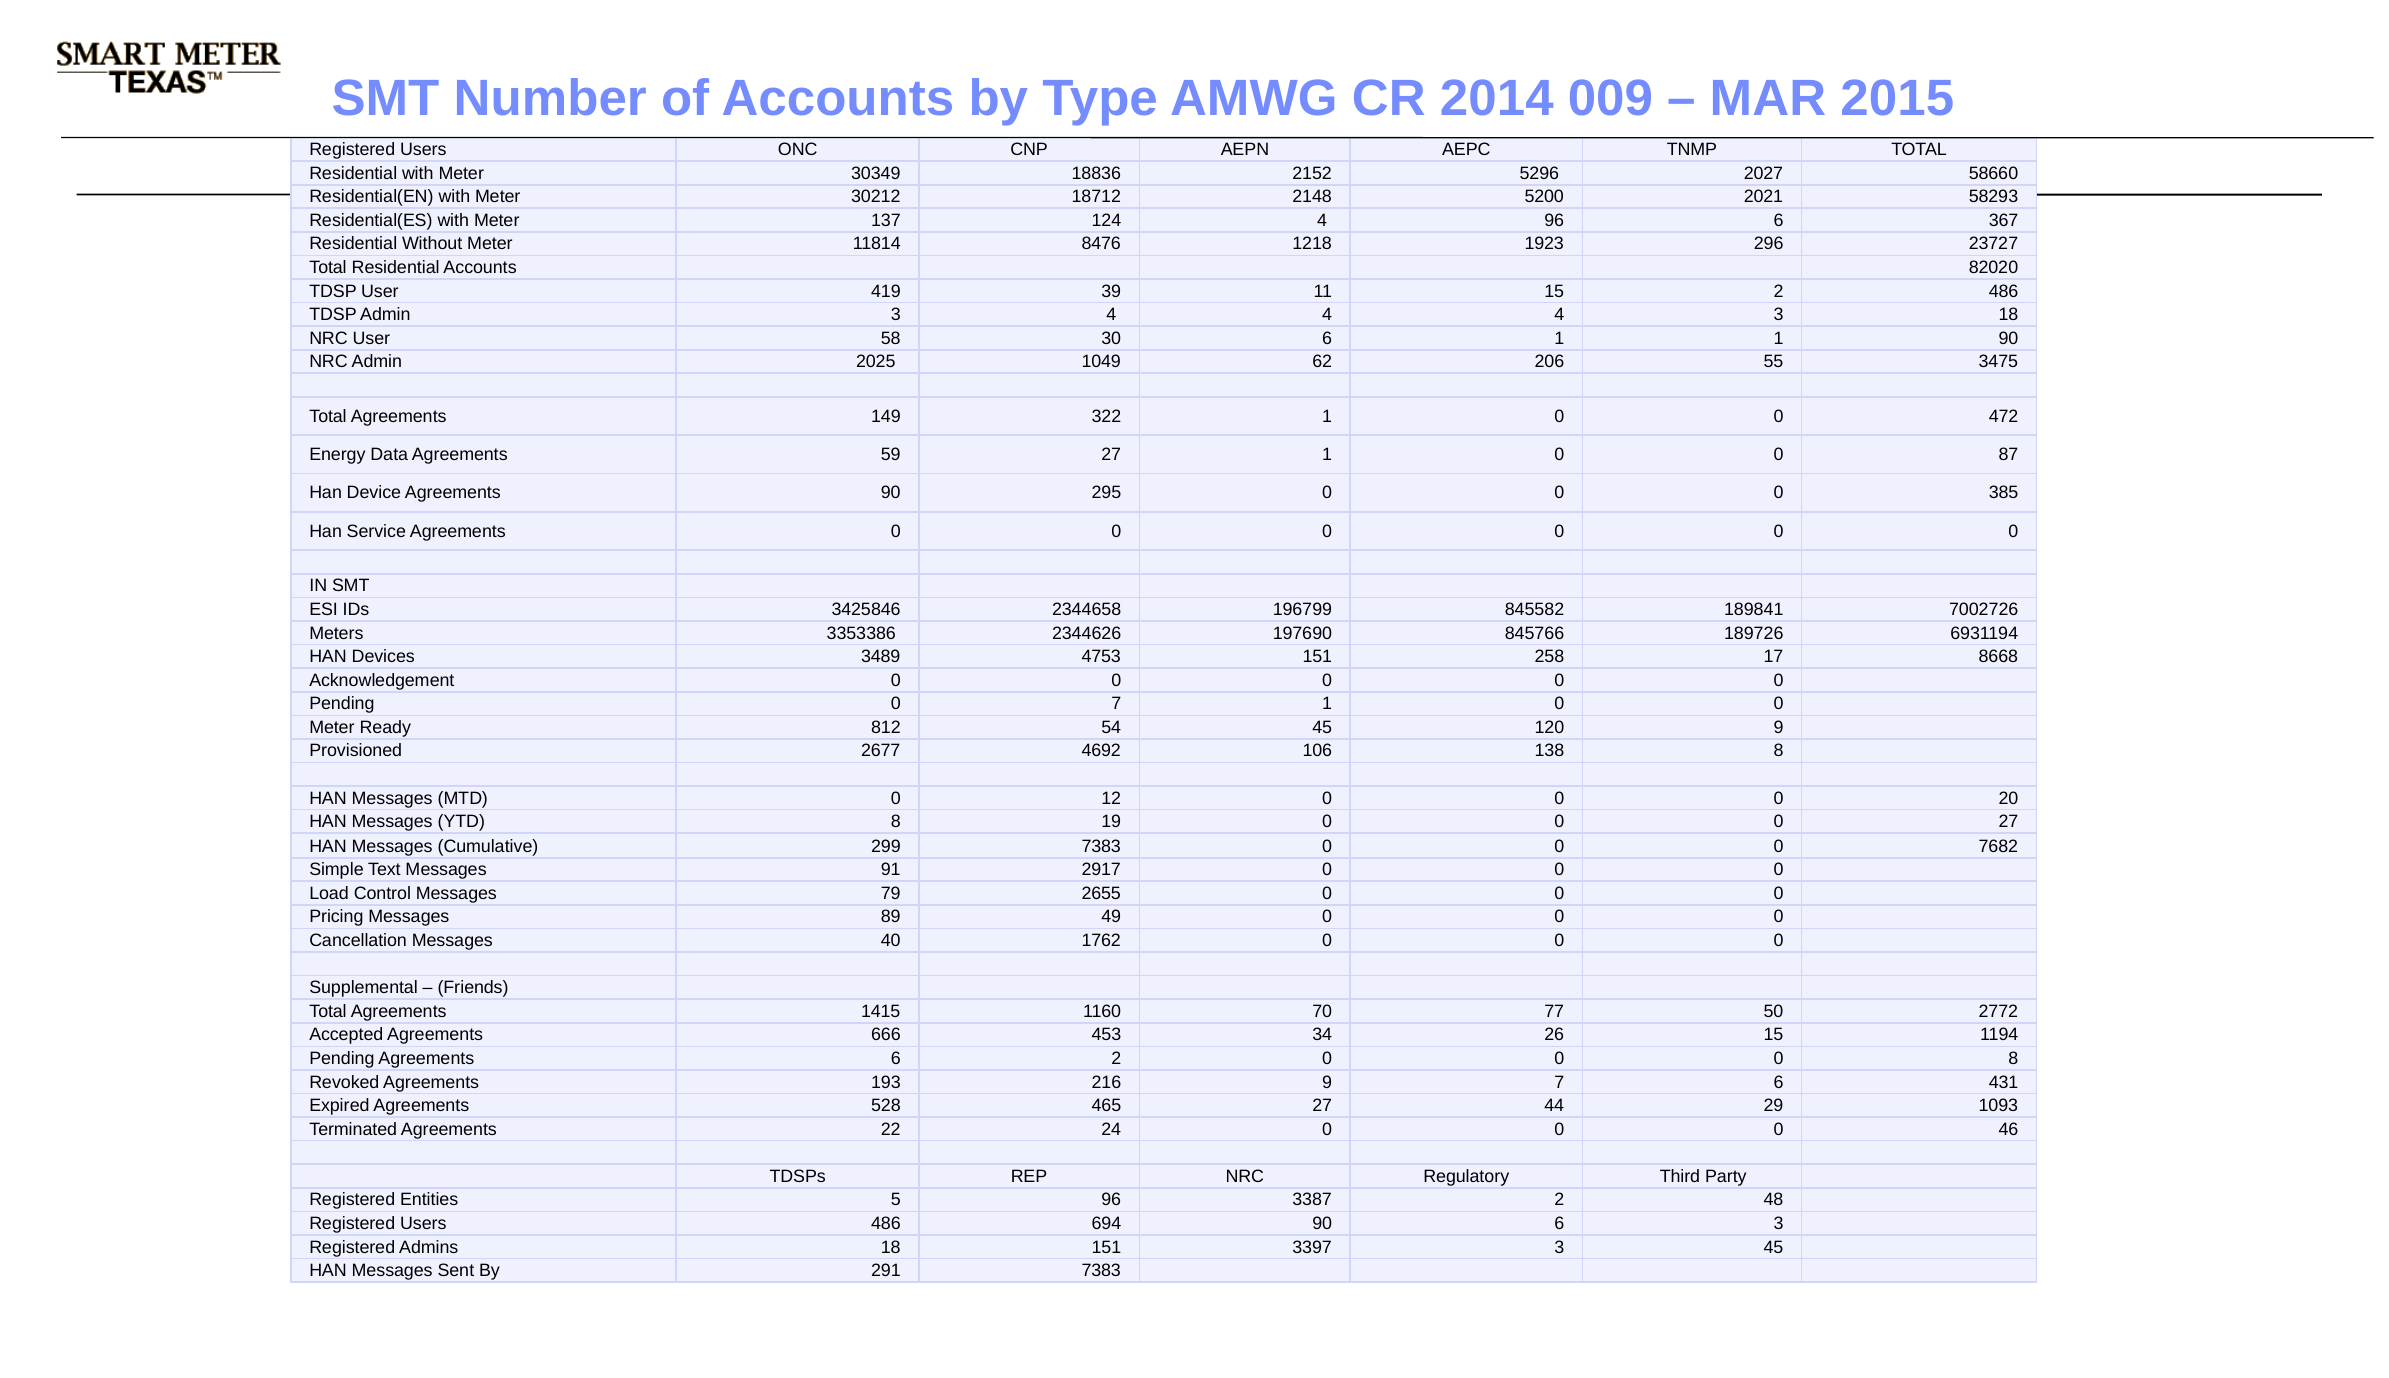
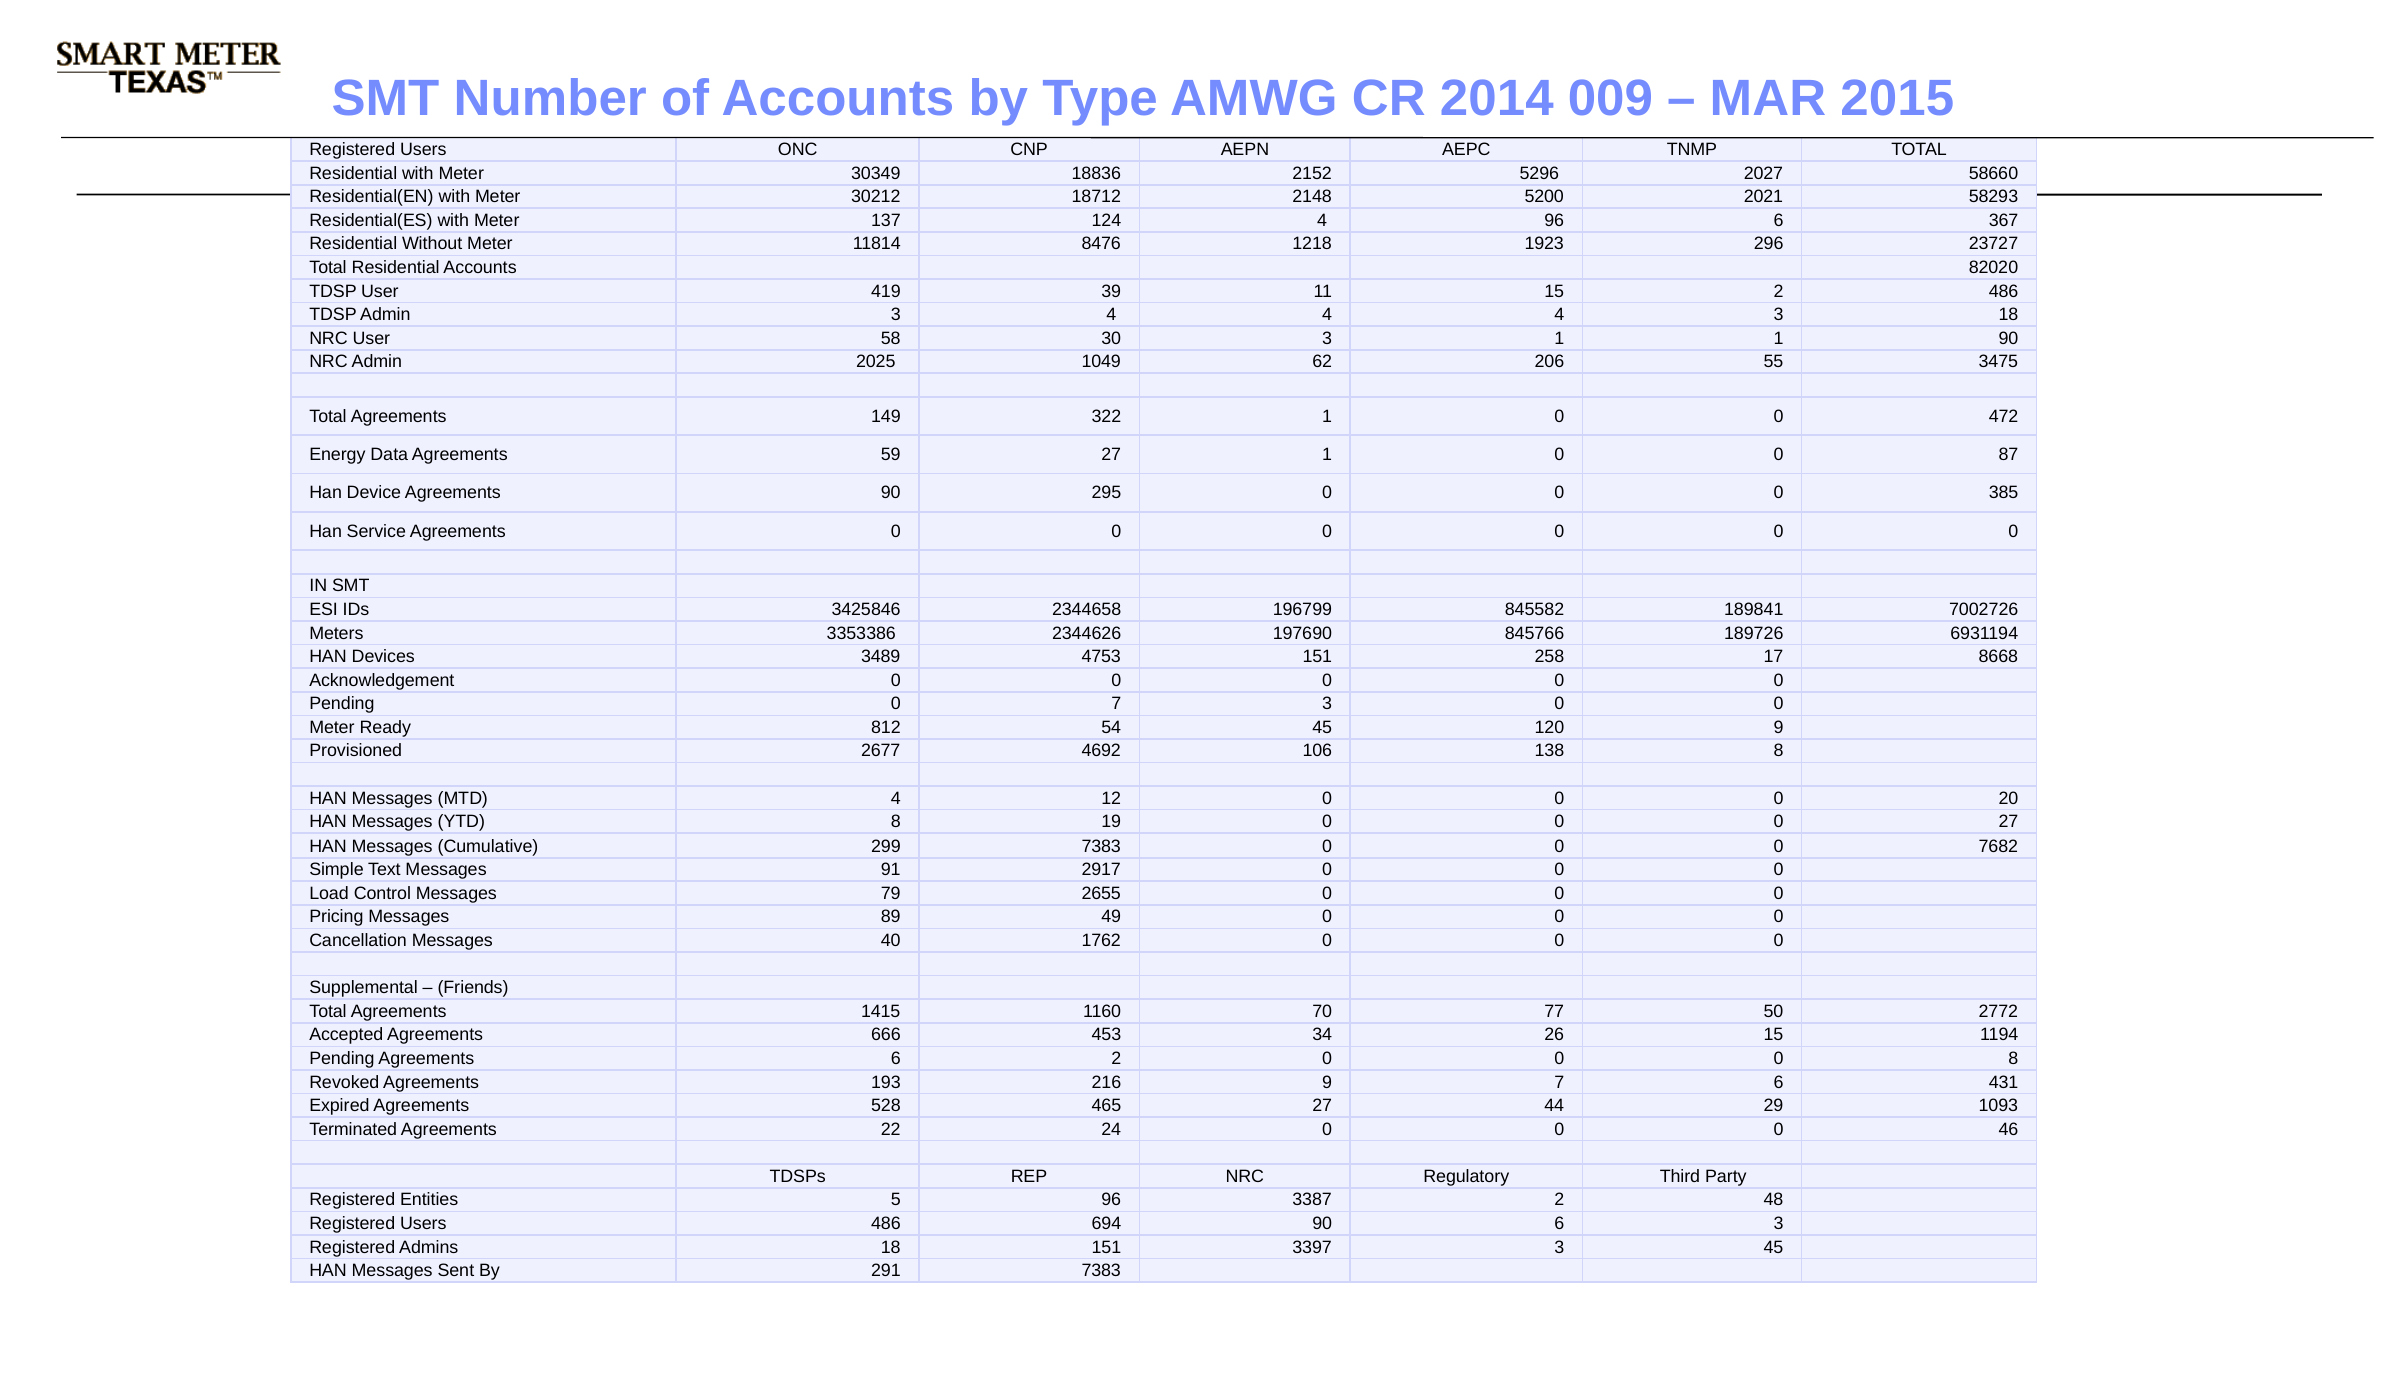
30 6: 6 -> 3
7 1: 1 -> 3
MTD 0: 0 -> 4
